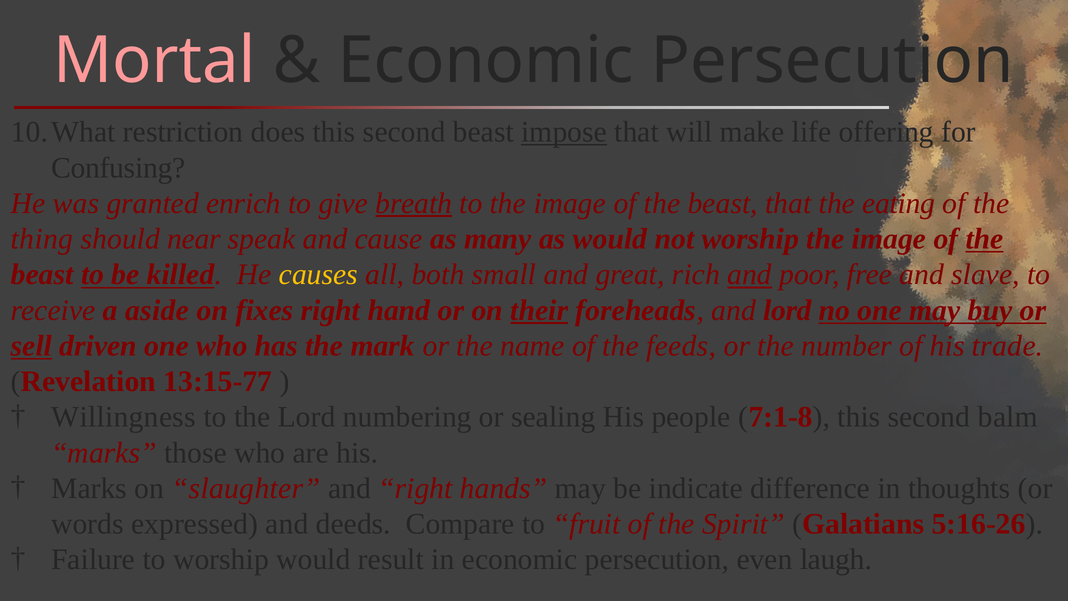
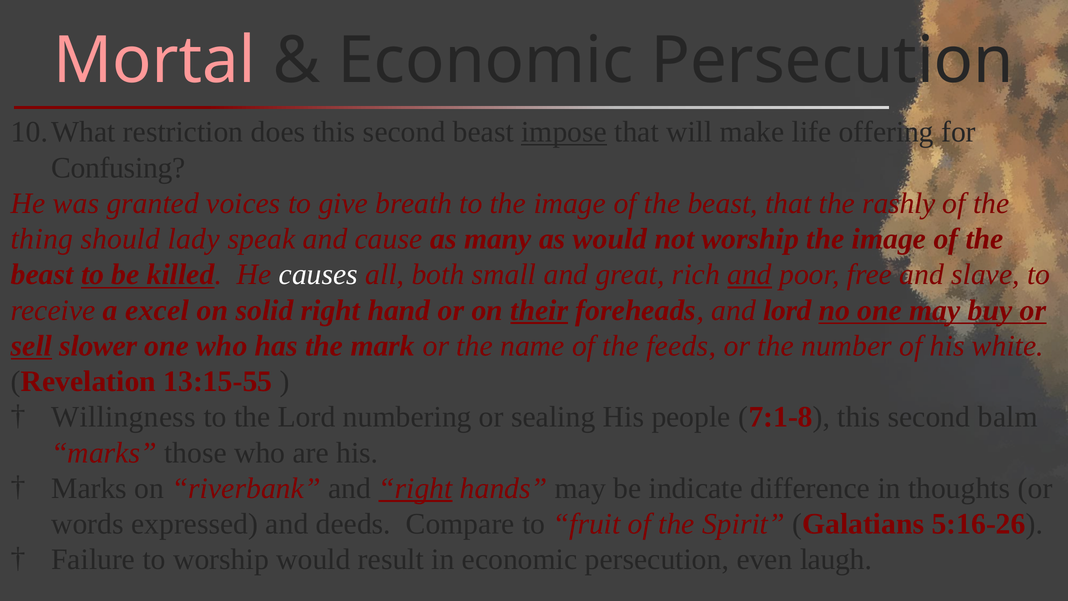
enrich: enrich -> voices
breath underline: present -> none
eating: eating -> rashly
near: near -> lady
the at (985, 239) underline: present -> none
causes colour: yellow -> white
aside: aside -> excel
fixes: fixes -> solid
driven: driven -> slower
trade: trade -> white
13:15-77: 13:15-77 -> 13:15-55
slaughter: slaughter -> riverbank
right at (415, 488) underline: none -> present
